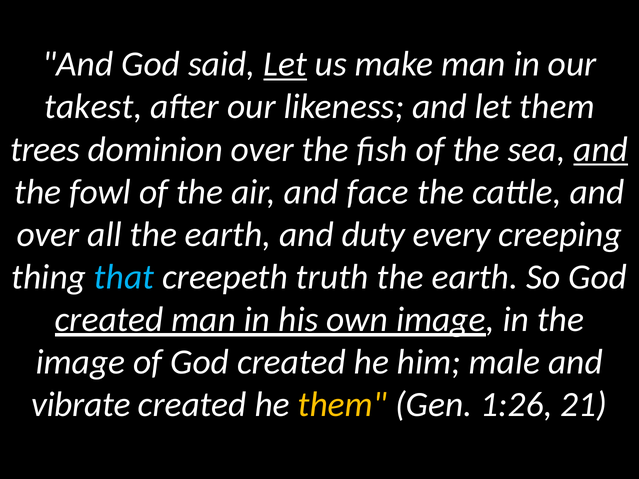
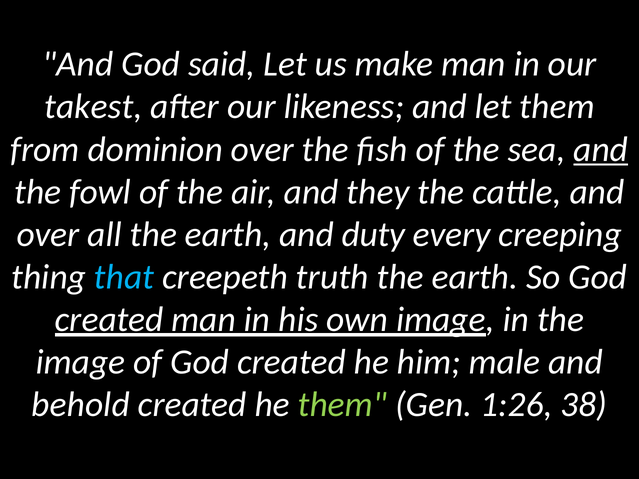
Let at (285, 64) underline: present -> none
trees: trees -> from
face: face -> they
vibrate: vibrate -> behold
them at (342, 405) colour: yellow -> light green
21: 21 -> 38
